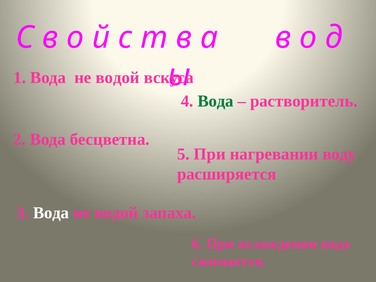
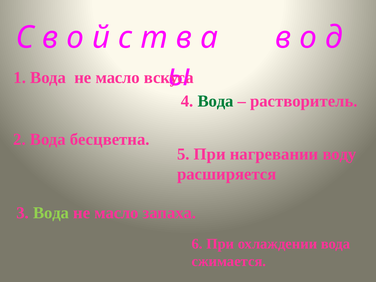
1 Вода не водой: водой -> масло
Вода at (51, 213) colour: white -> light green
водой at (116, 213): водой -> масло
